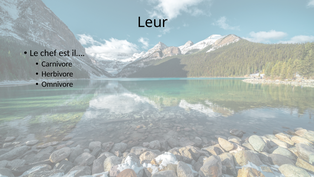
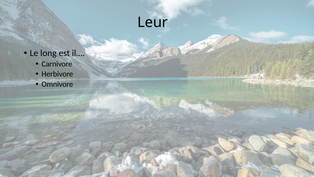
chef: chef -> long
